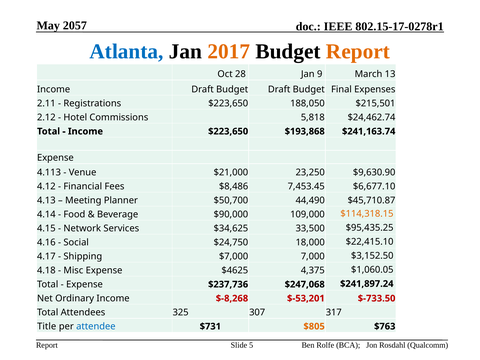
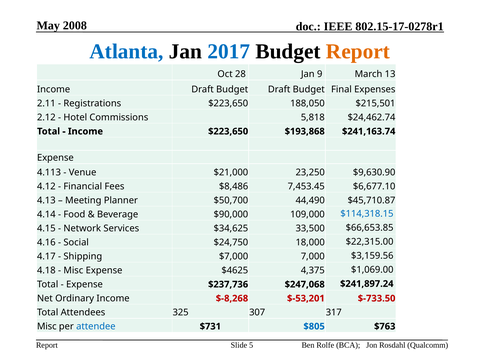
2057: 2057 -> 2008
2017 colour: orange -> blue
$114,318.15 colour: orange -> blue
$95,435.25: $95,435.25 -> $66,653.85
$22,415.10: $22,415.10 -> $22,315.00
$3,152.50: $3,152.50 -> $3,159.56
$1,060.05: $1,060.05 -> $1,069.00
Title at (47, 326): Title -> Misc
$805 colour: orange -> blue
